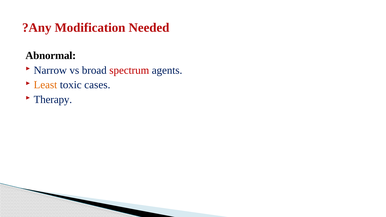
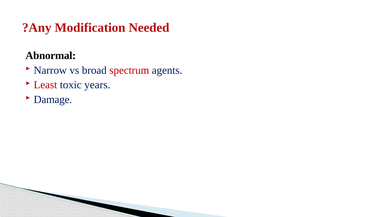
Least colour: orange -> red
cases: cases -> years
Therapy: Therapy -> Damage
